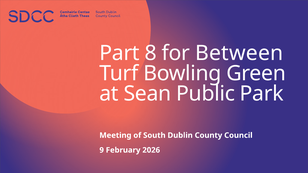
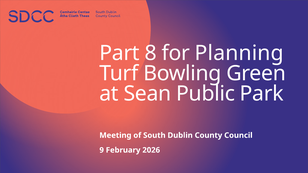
Between: Between -> Planning
